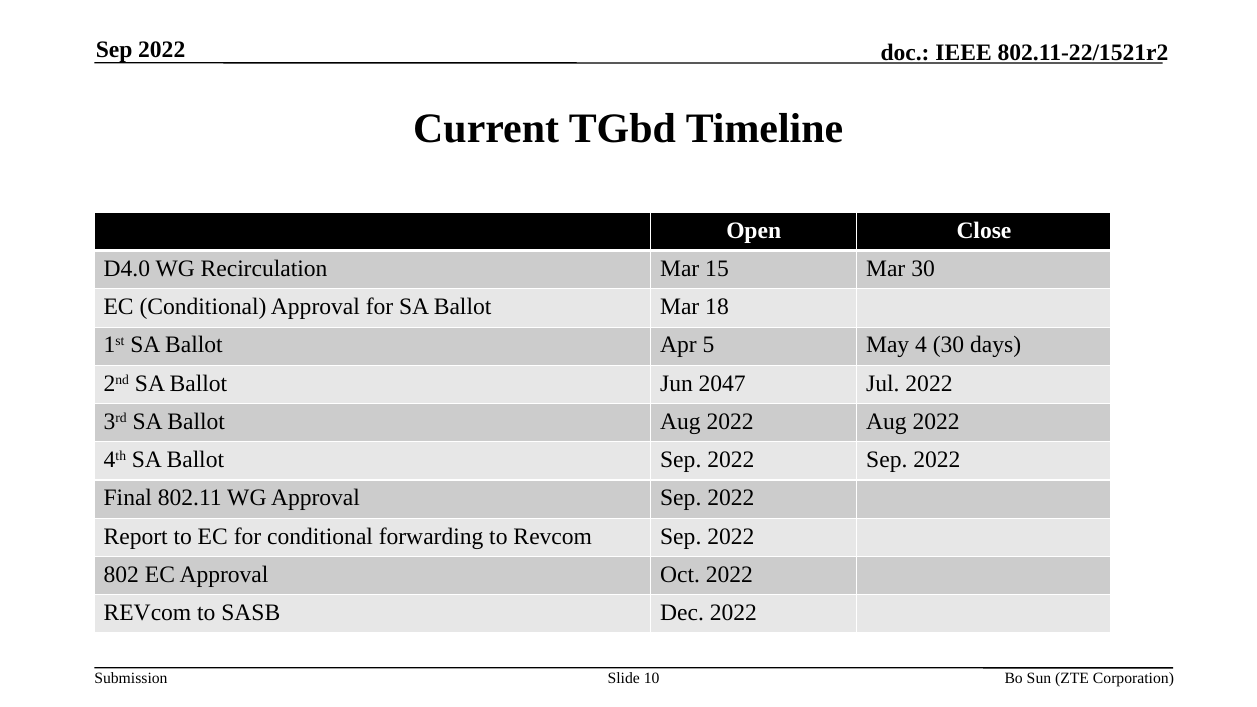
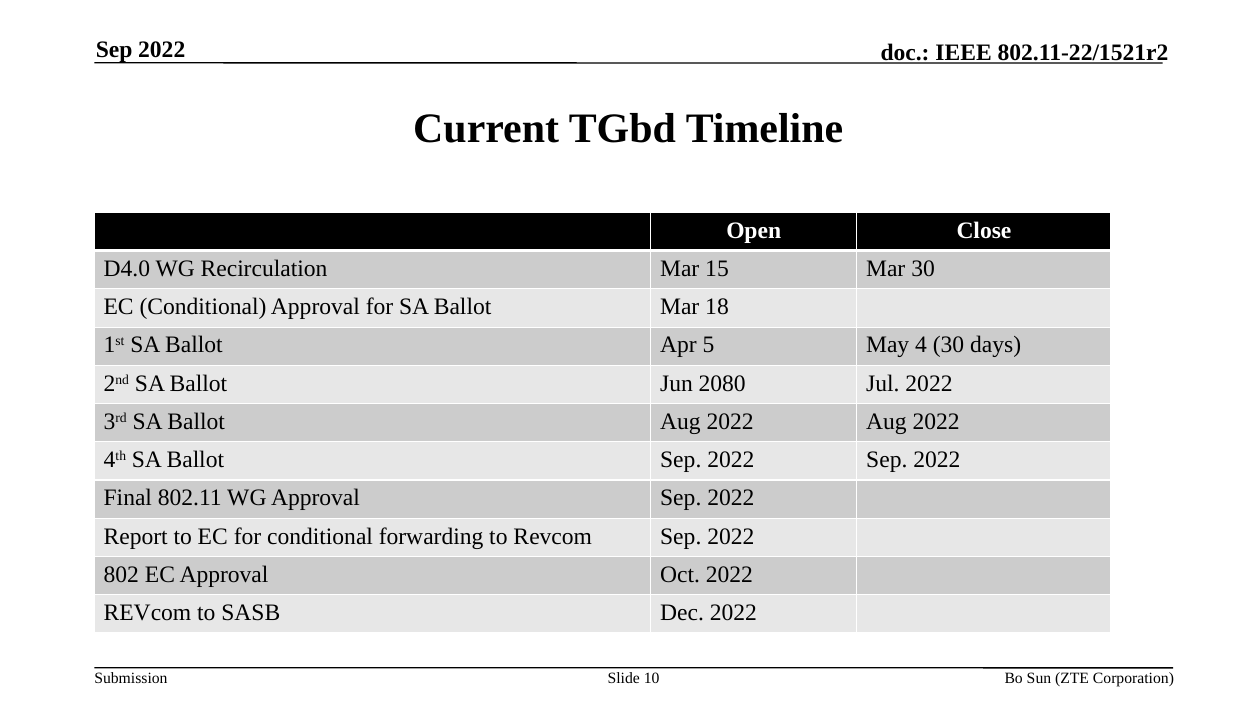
2047: 2047 -> 2080
